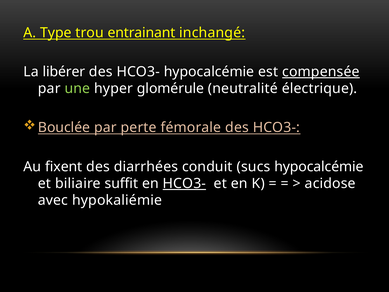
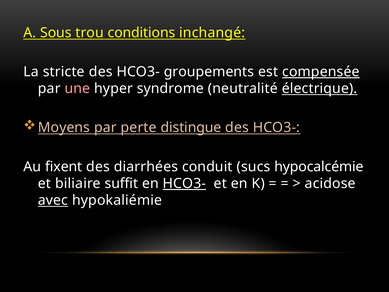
Type: Type -> Sous
entrainant: entrainant -> conditions
libérer: libérer -> stricte
HCO3- hypocalcémie: hypocalcémie -> groupements
une colour: light green -> pink
glomérule: glomérule -> syndrome
électrique underline: none -> present
Bouclée: Bouclée -> Moyens
fémorale: fémorale -> distingue
avec underline: none -> present
